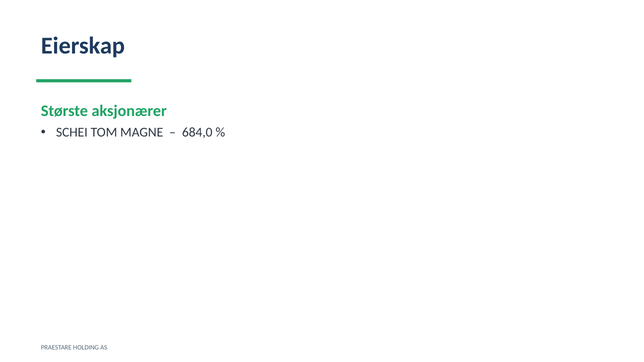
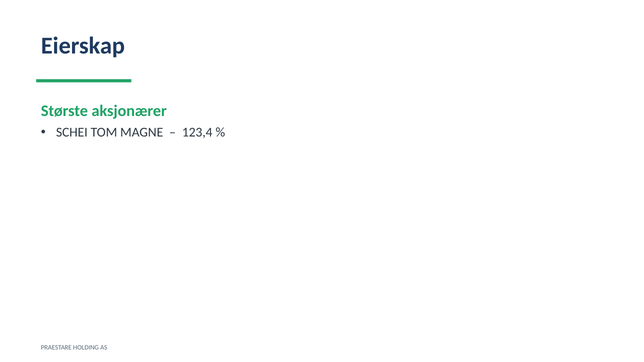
684,0: 684,0 -> 123,4
